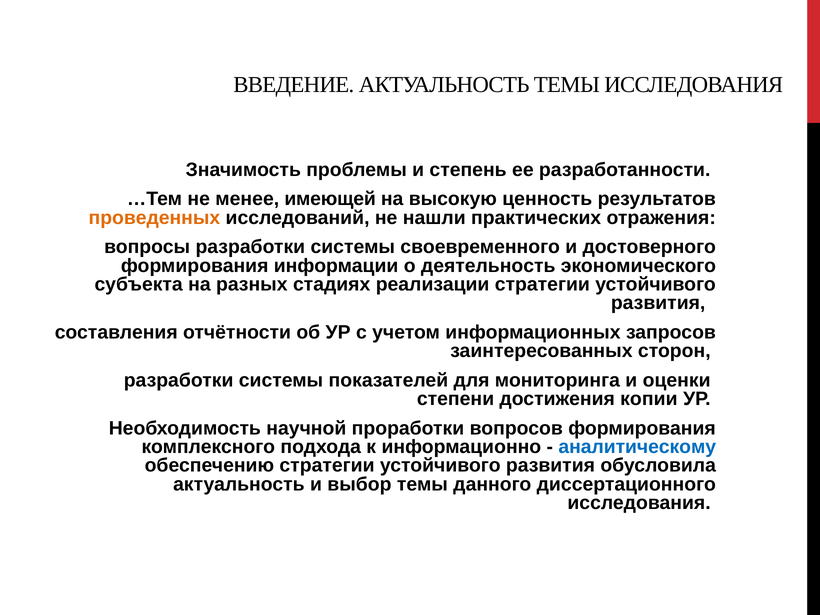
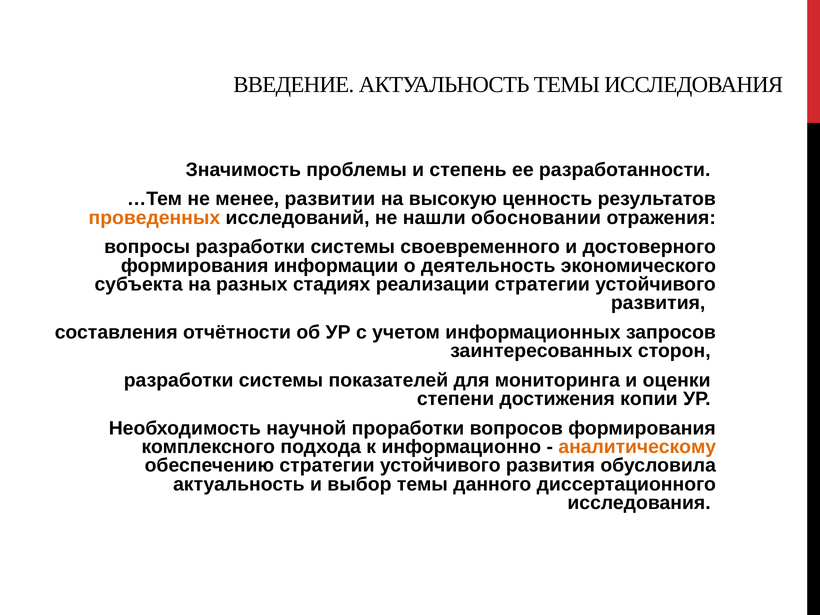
имеющей: имеющей -> развитии
практических: практических -> обосновании
аналитическому colour: blue -> orange
